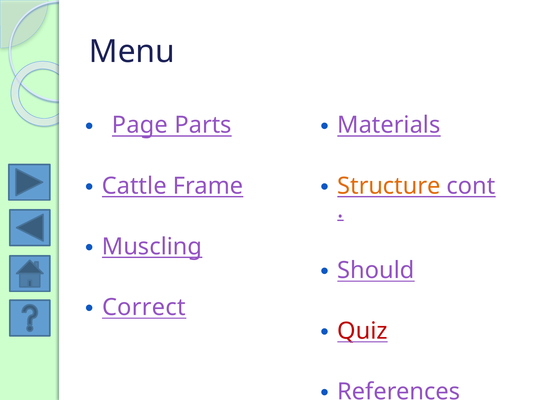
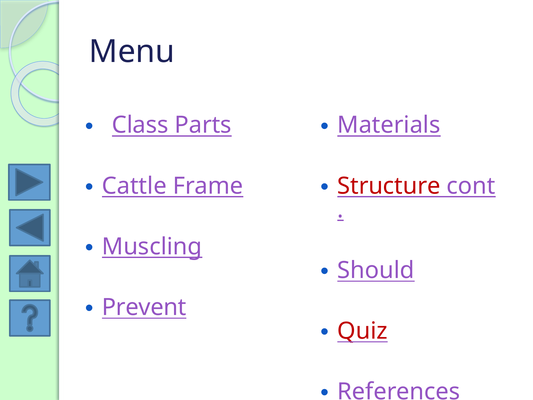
Page: Page -> Class
Structure colour: orange -> red
Correct: Correct -> Prevent
